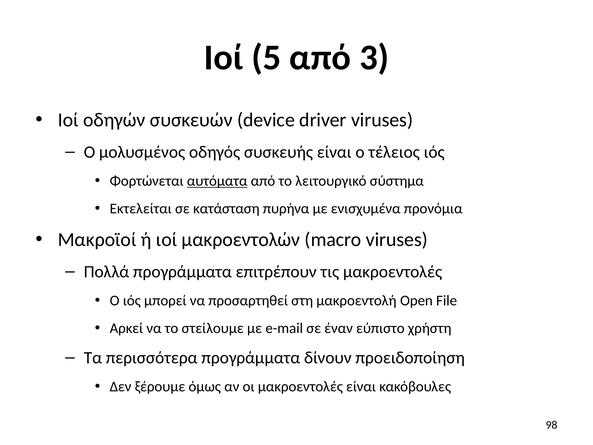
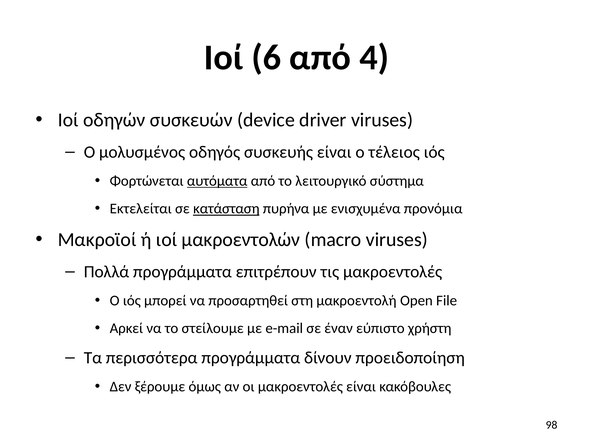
5: 5 -> 6
3: 3 -> 4
κατάσταση underline: none -> present
